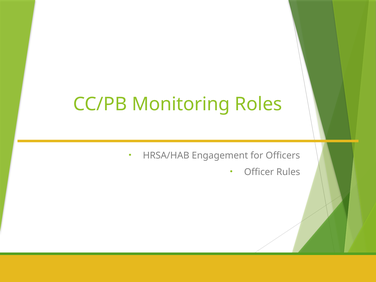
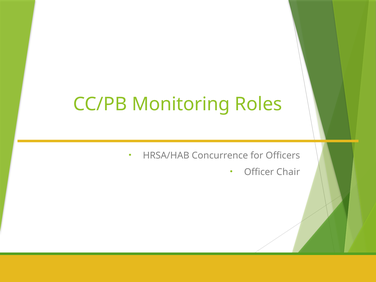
Engagement: Engagement -> Concurrence
Rules: Rules -> Chair
